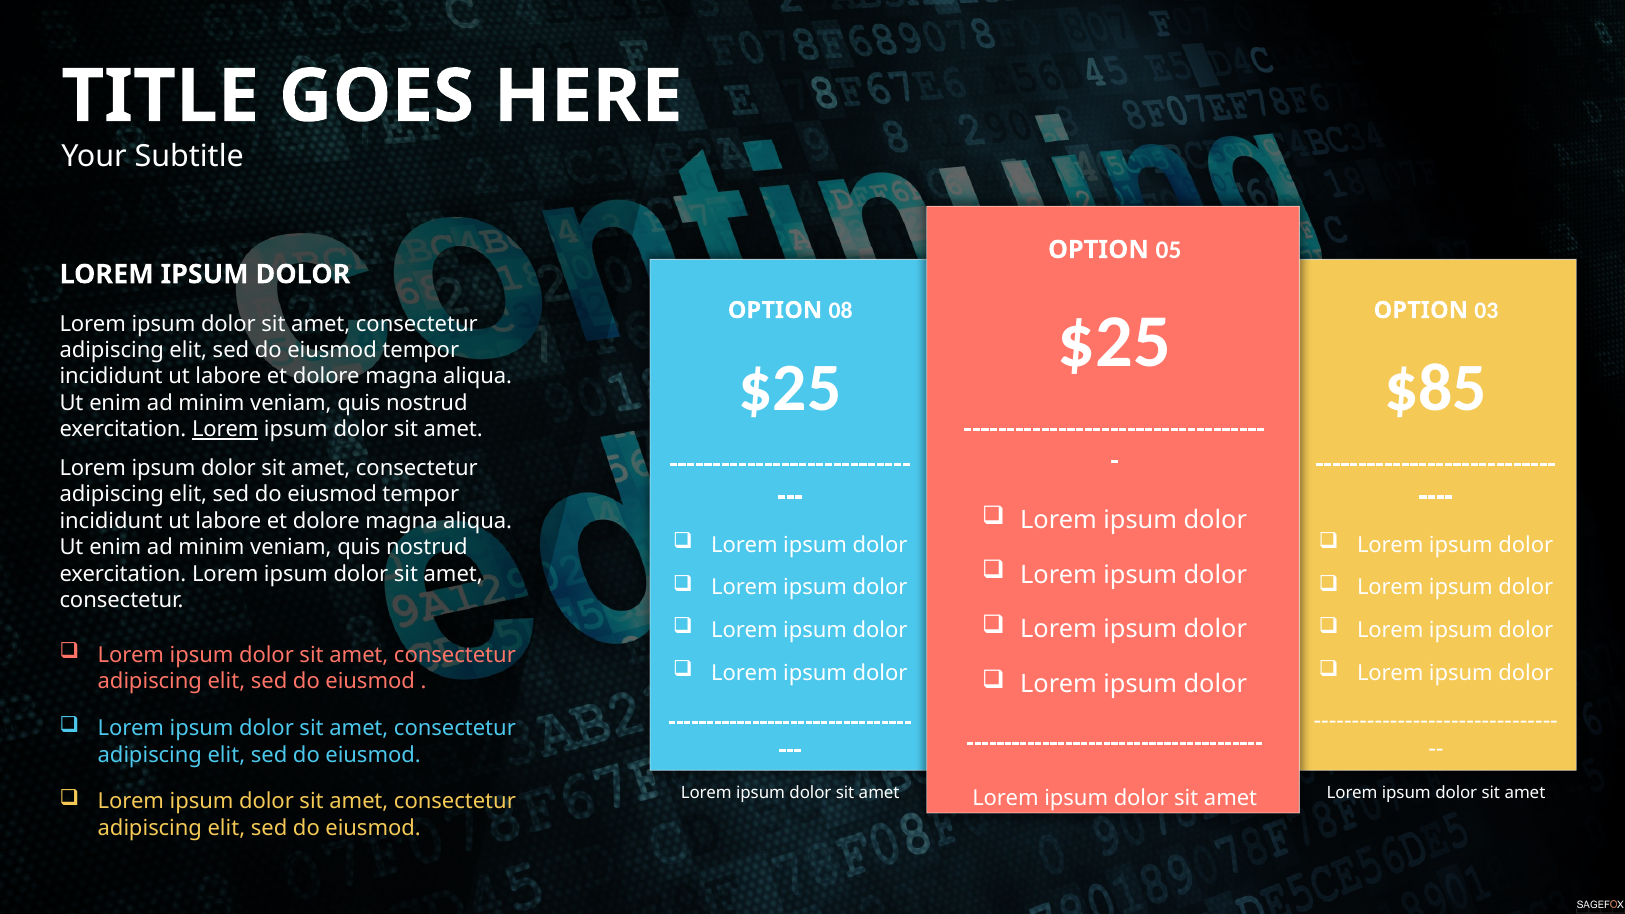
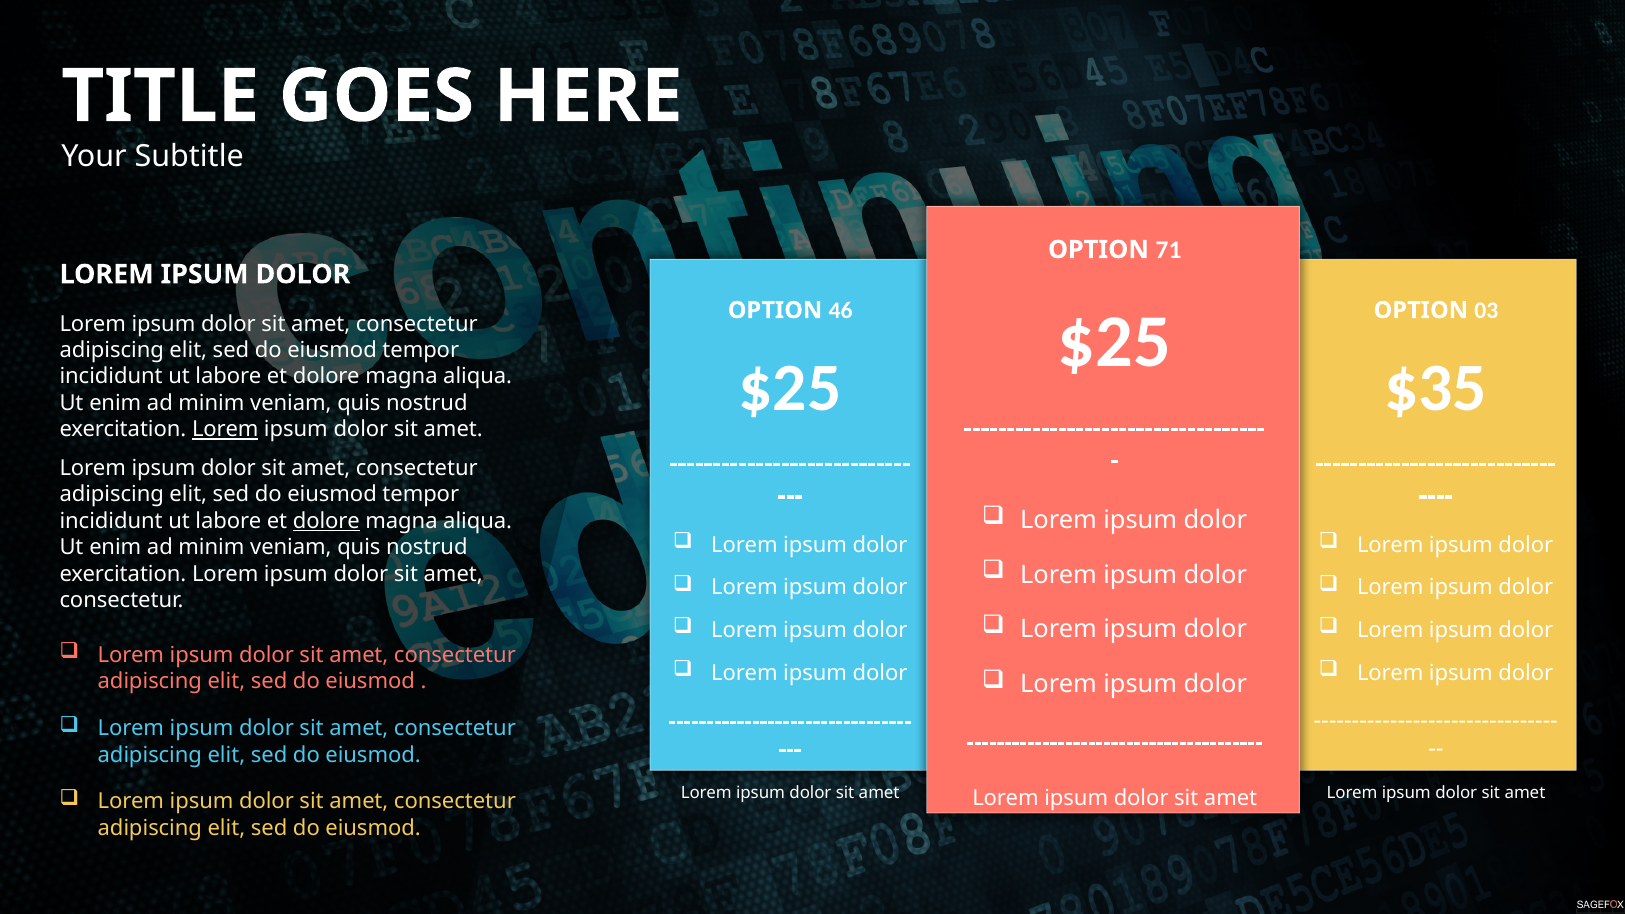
05: 05 -> 71
08: 08 -> 46
$85: $85 -> $35
dolore at (326, 521) underline: none -> present
